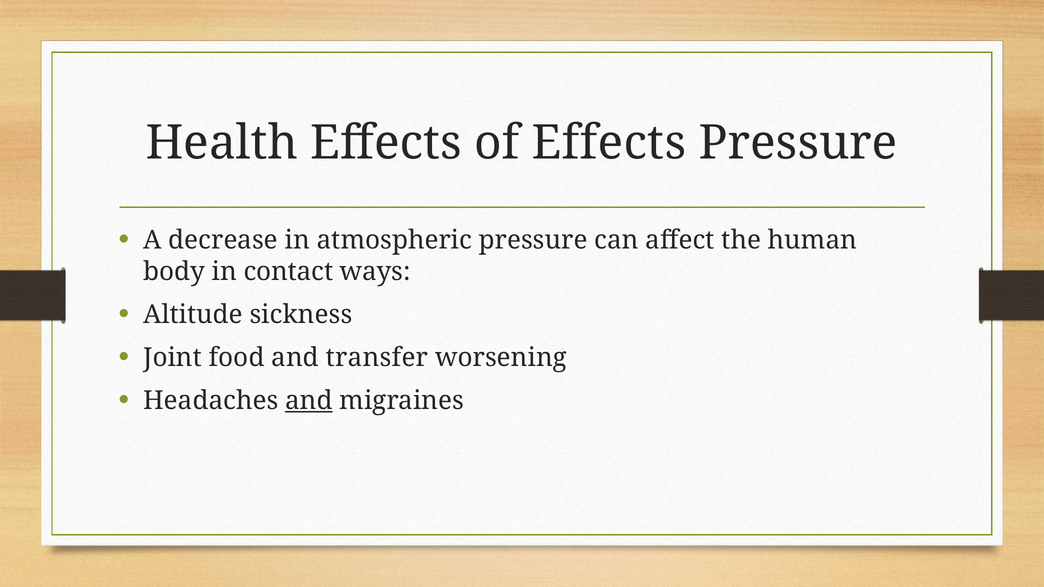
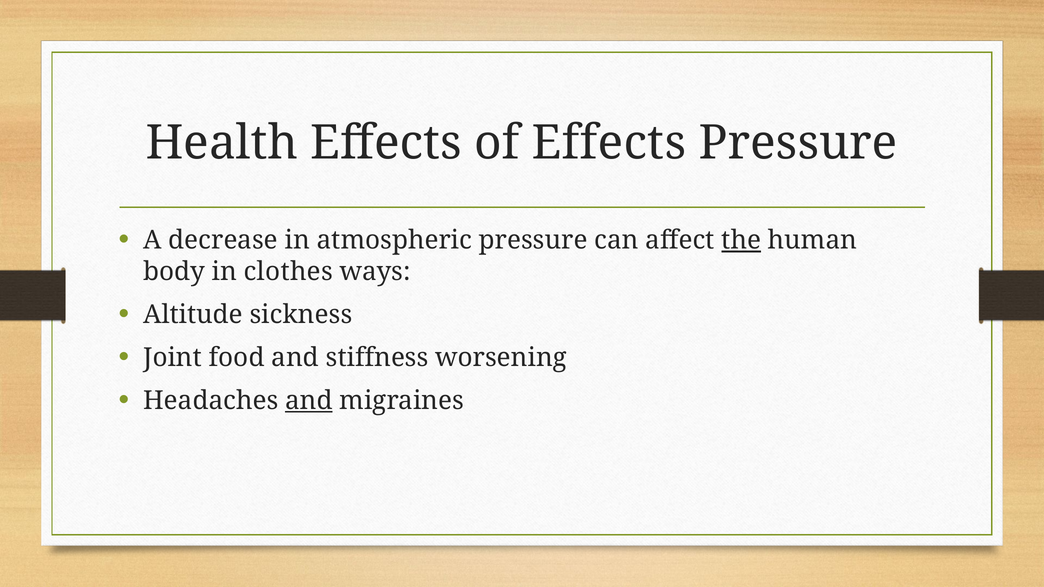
the underline: none -> present
contact: contact -> clothes
transfer: transfer -> stiffness
